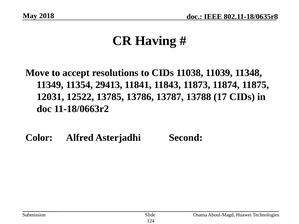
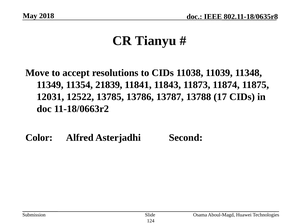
Having: Having -> Tianyu
29413: 29413 -> 21839
